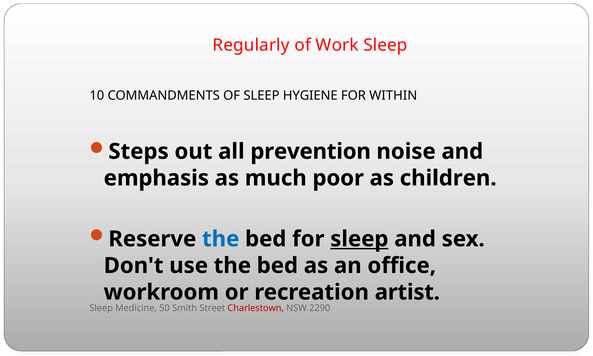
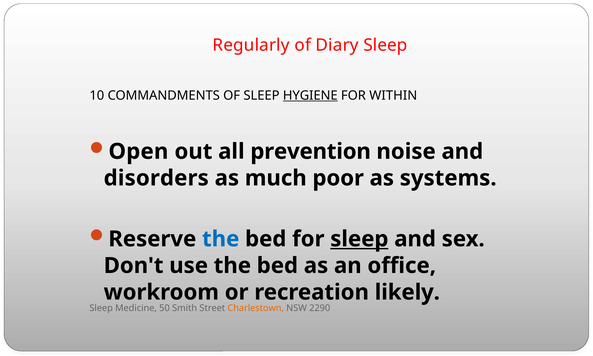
Work: Work -> Diary
HYGIENE underline: none -> present
Steps: Steps -> Open
emphasis: emphasis -> disorders
children: children -> systems
artist: artist -> likely
Charlestown colour: red -> orange
